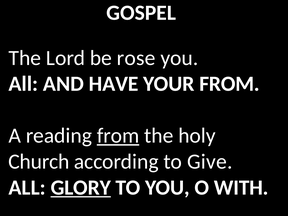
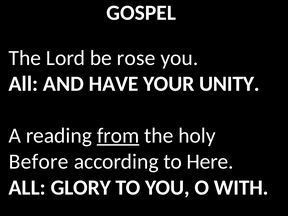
YOUR FROM: FROM -> UNITY
Church: Church -> Before
Give: Give -> Here
GLORY underline: present -> none
